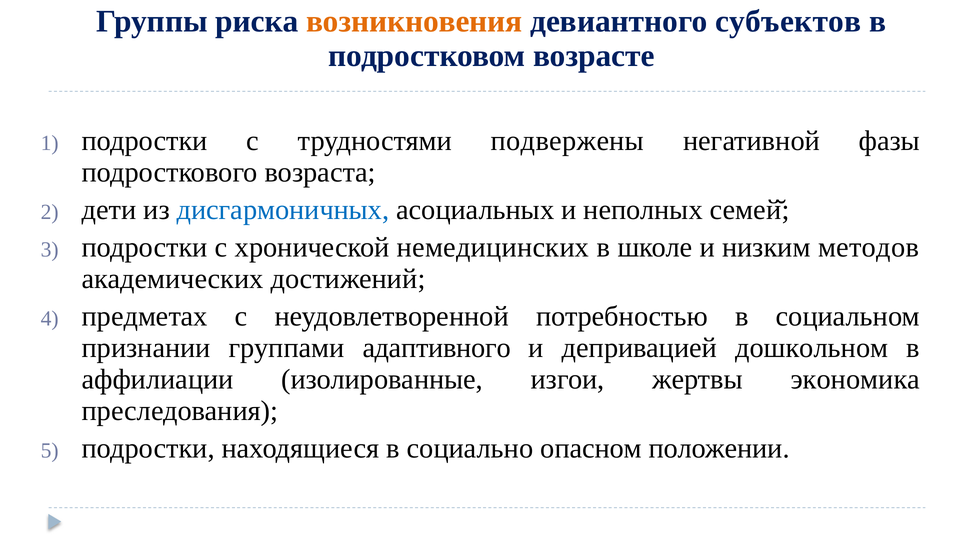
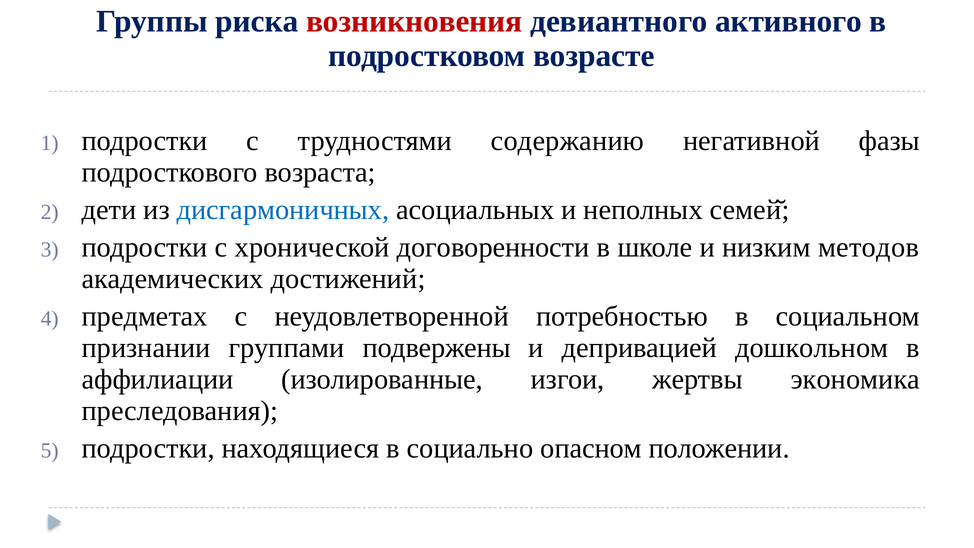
возникновения colour: orange -> red
субъектов: субъектов -> активного
подвержены: подвержены -> содержанию
немедицинских: немедицинских -> договоренности
адаптивного: адаптивного -> подвержены
